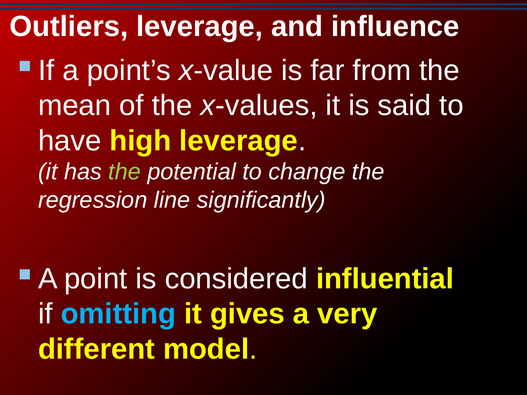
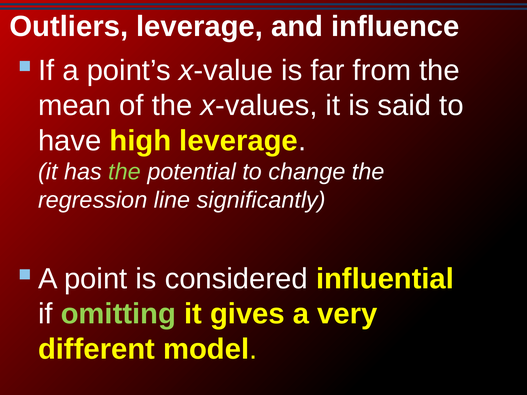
omitting colour: light blue -> light green
